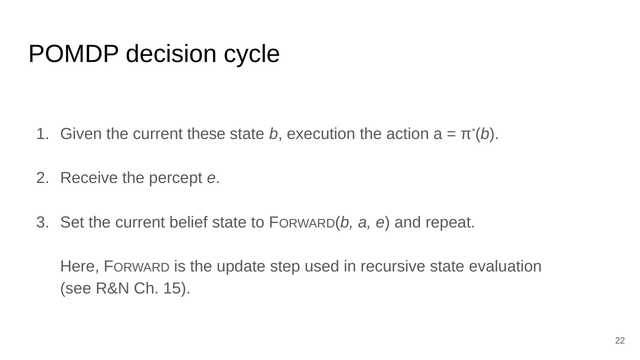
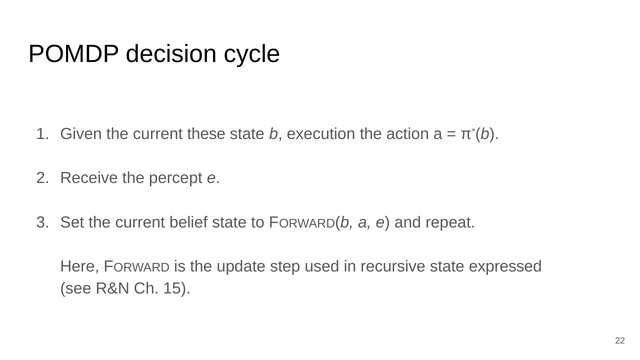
evaluation: evaluation -> expressed
